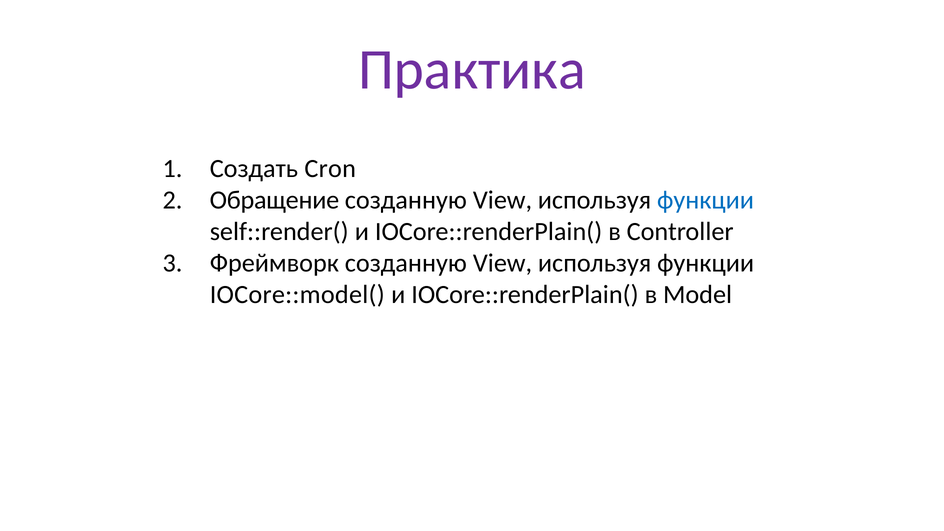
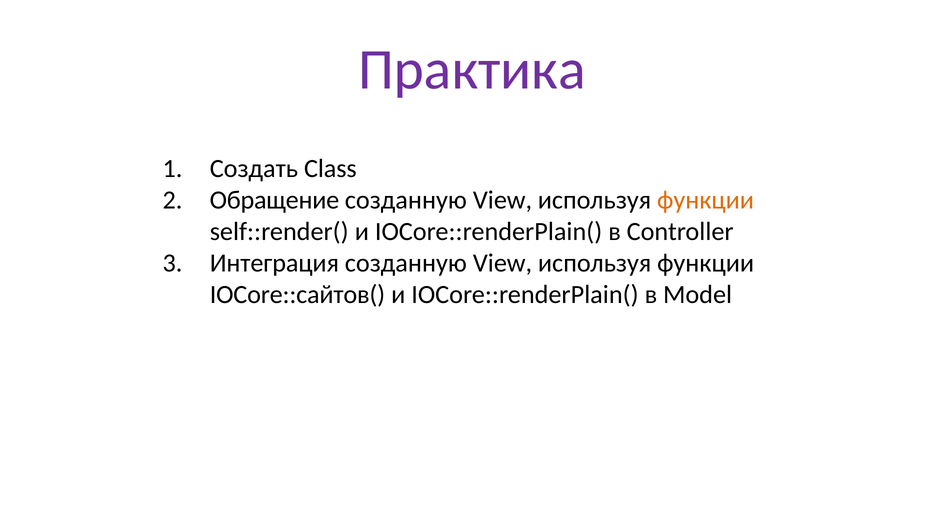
Cron: Cron -> Class
функции at (706, 200) colour: blue -> orange
Фреймворк: Фреймворк -> Интеграция
IOCore::model(: IOCore::model( -> IOCore::сайтов(
